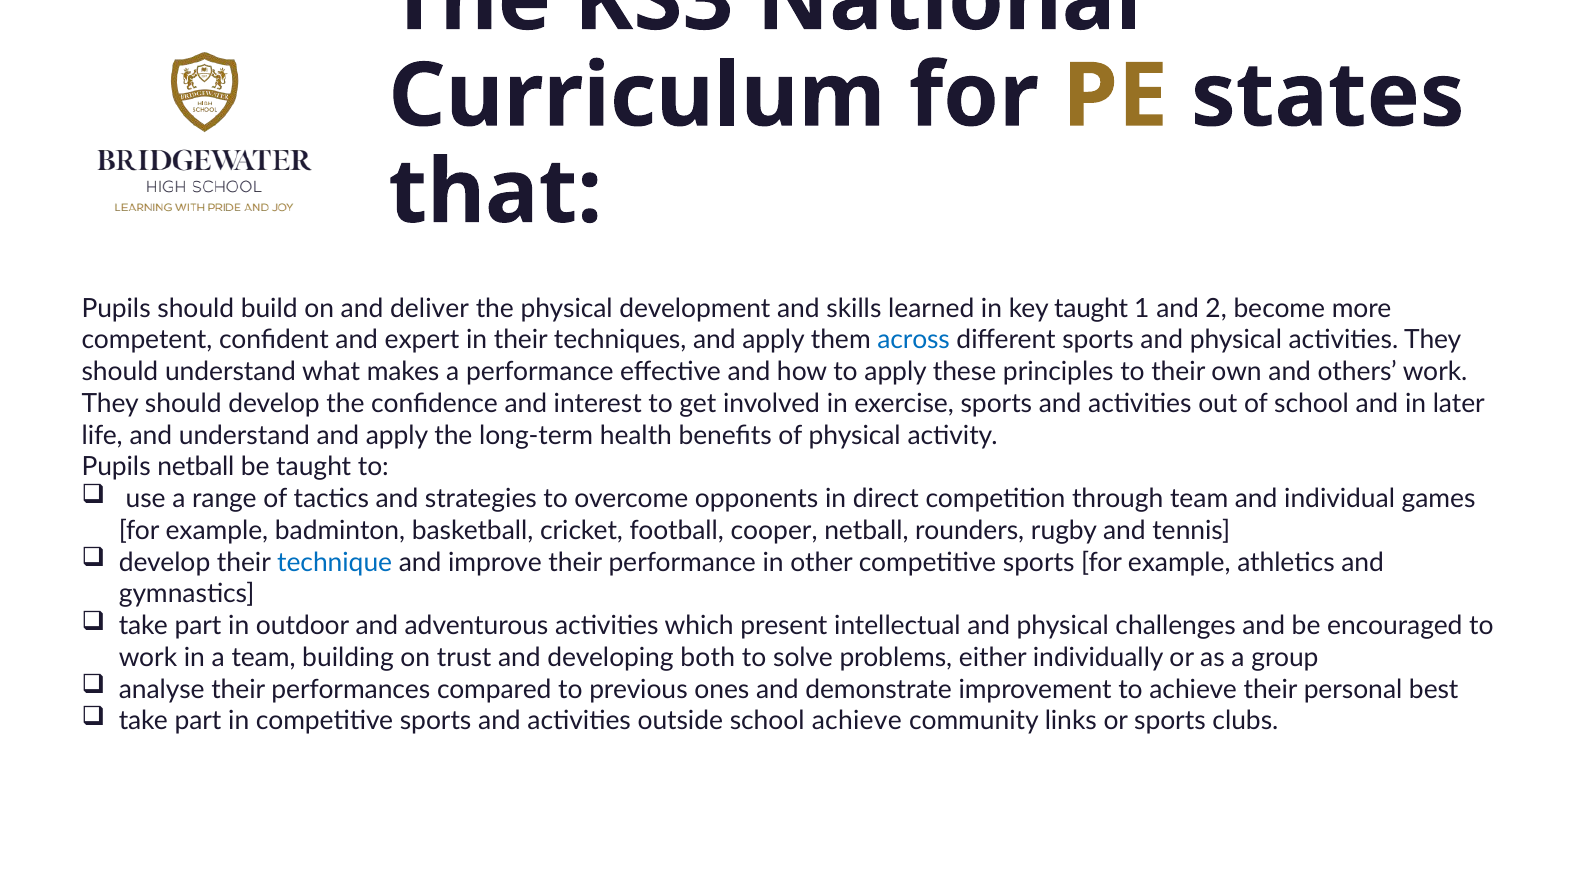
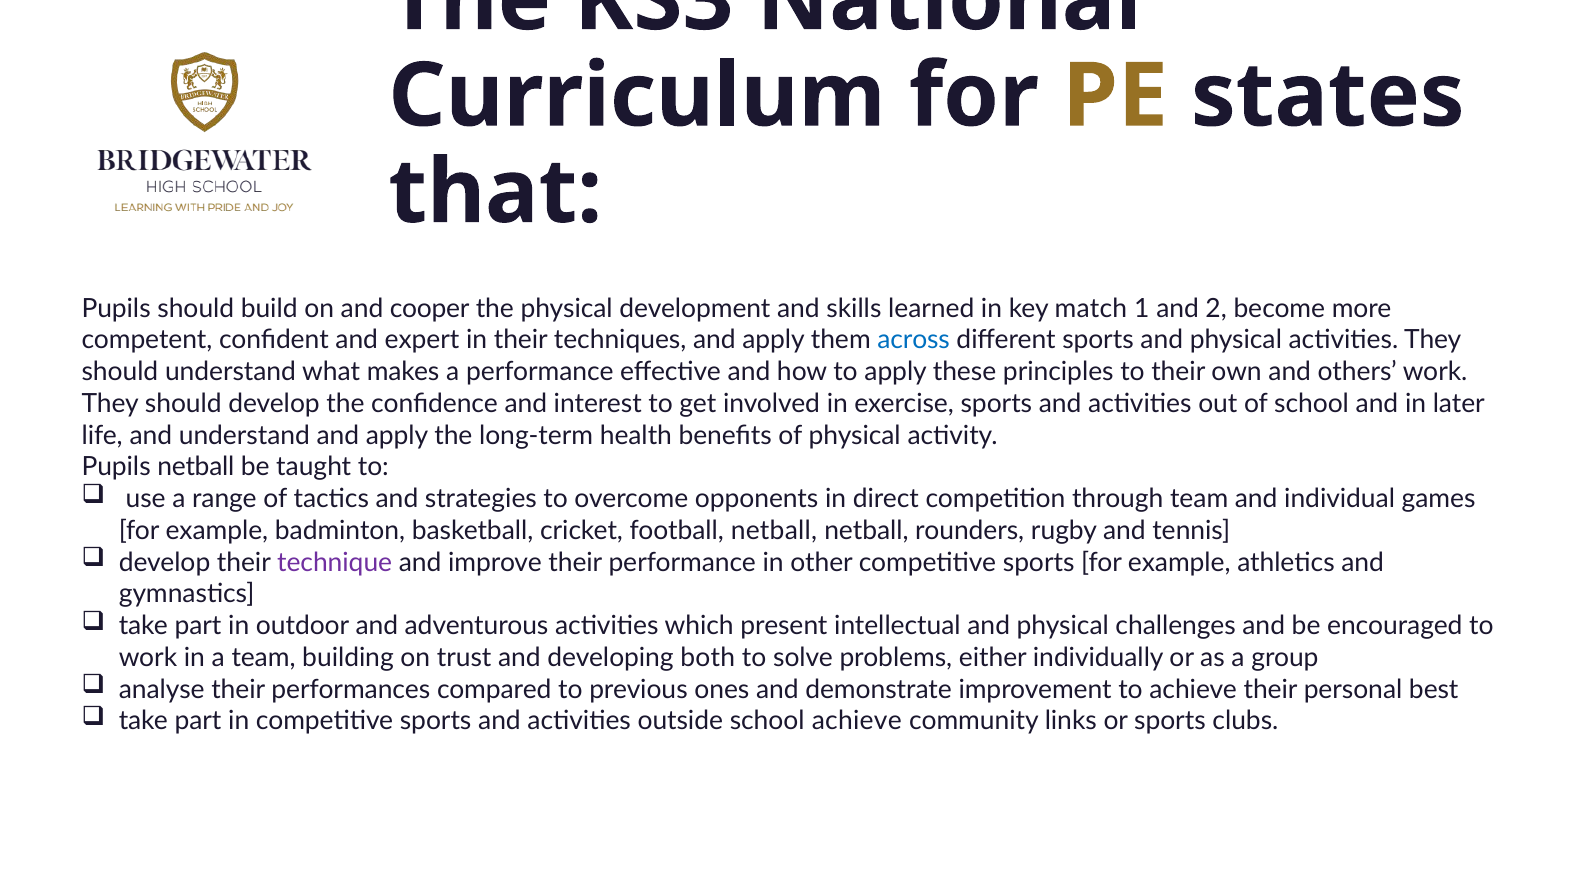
deliver: deliver -> cooper
key taught: taught -> match
football cooper: cooper -> netball
technique colour: blue -> purple
